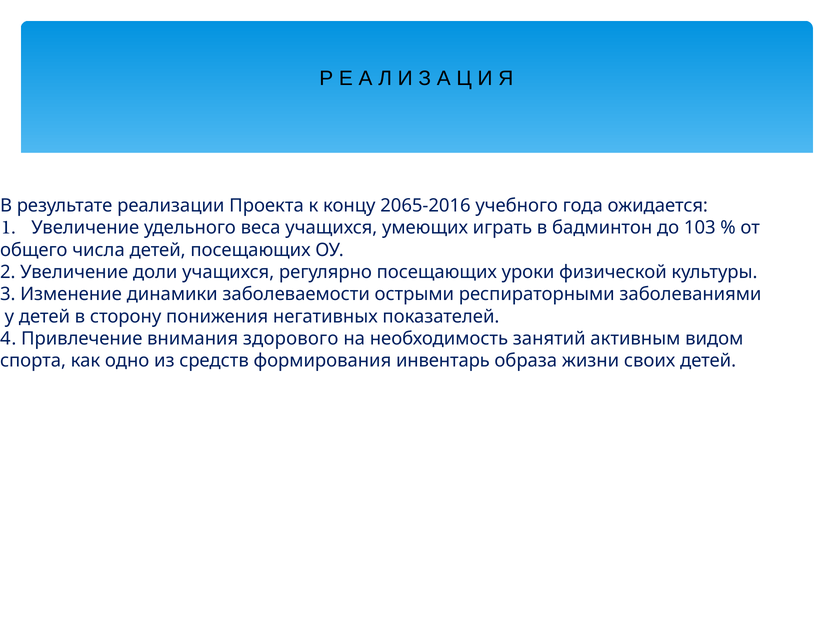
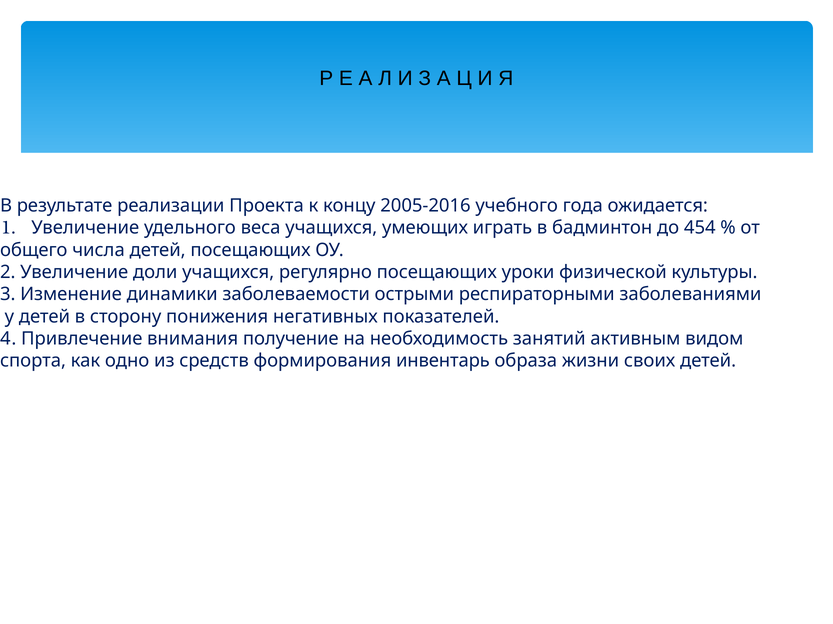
2065-2016: 2065-2016 -> 2005-2016
103: 103 -> 454
здорового: здорового -> получение
